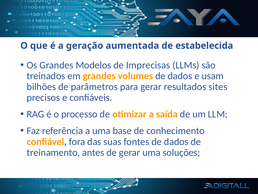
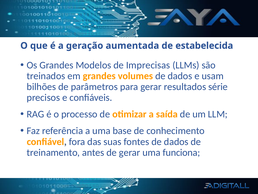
sites: sites -> série
soluções: soluções -> funciona
